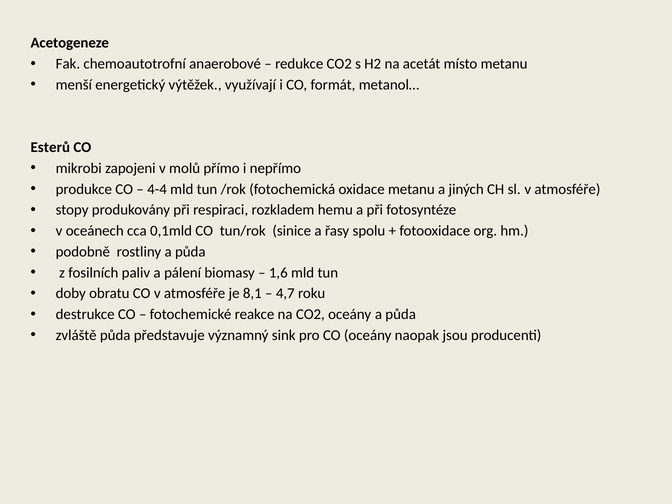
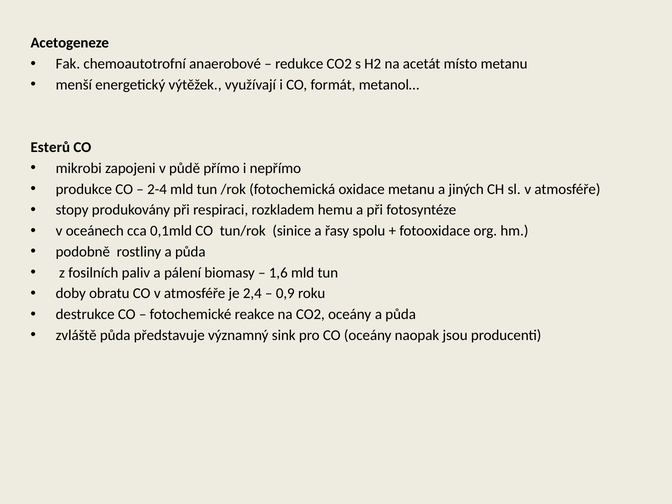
molů: molů -> půdě
4-4: 4-4 -> 2-4
8,1: 8,1 -> 2,4
4,7: 4,7 -> 0,9
